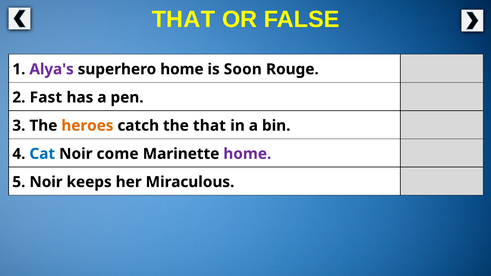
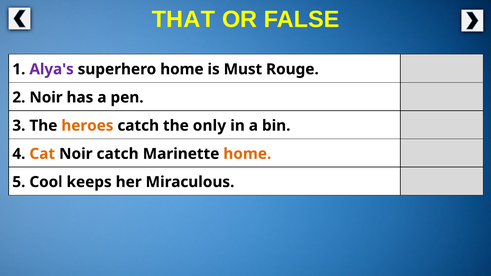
Soon: Soon -> Must
2 Fast: Fast -> Noir
the that: that -> only
Cat colour: blue -> orange
Noir come: come -> catch
home at (247, 154) colour: purple -> orange
5 Noir: Noir -> Cool
